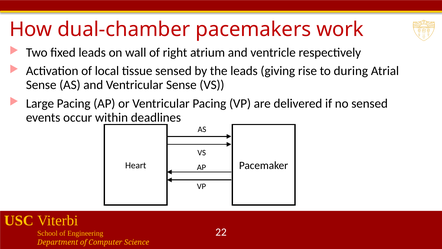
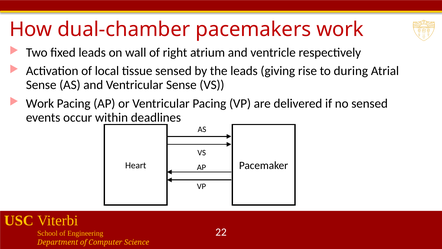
Large at (40, 103): Large -> Work
